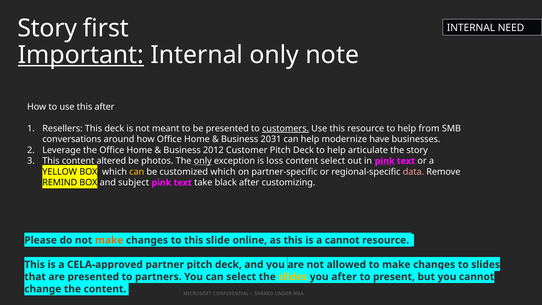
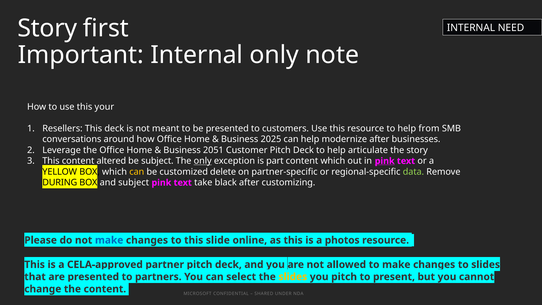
Important underline: present -> none
this after: after -> your
customers underline: present -> none
2031: 2031 -> 2025
modernize have: have -> after
2012: 2012 -> 2051
be photos: photos -> subject
loss: loss -> part
content select: select -> which
customized which: which -> delete
data colour: pink -> light green
REMIND: REMIND -> DURING
make at (109, 240) colour: orange -> blue
a cannot: cannot -> photos
you after: after -> pitch
